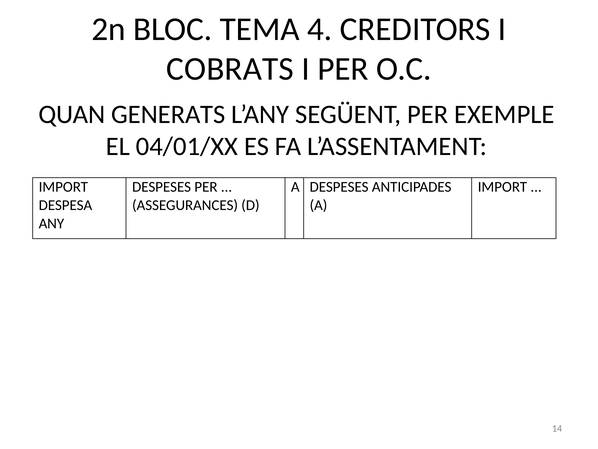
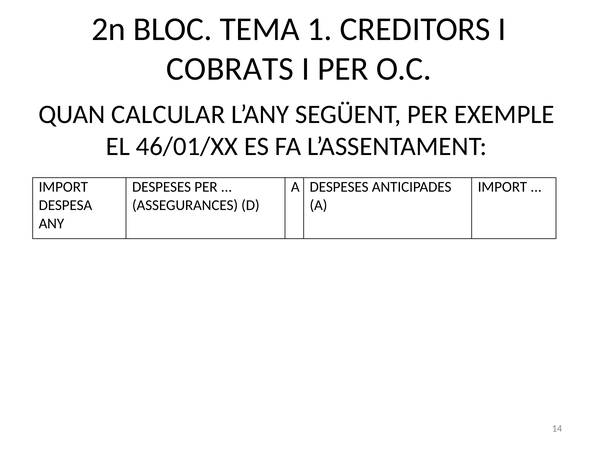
4: 4 -> 1
GENERATS: GENERATS -> CALCULAR
04/01/XX: 04/01/XX -> 46/01/XX
